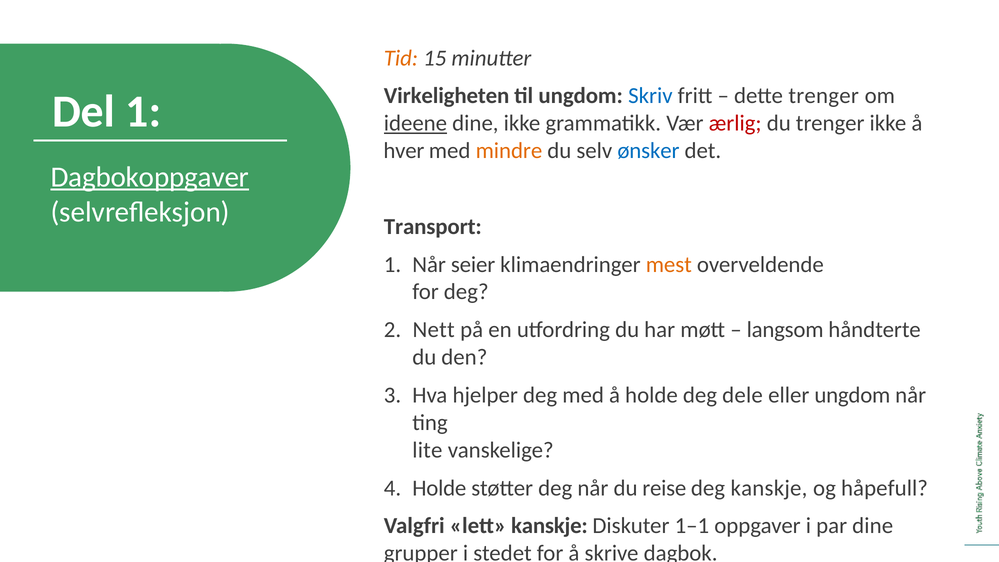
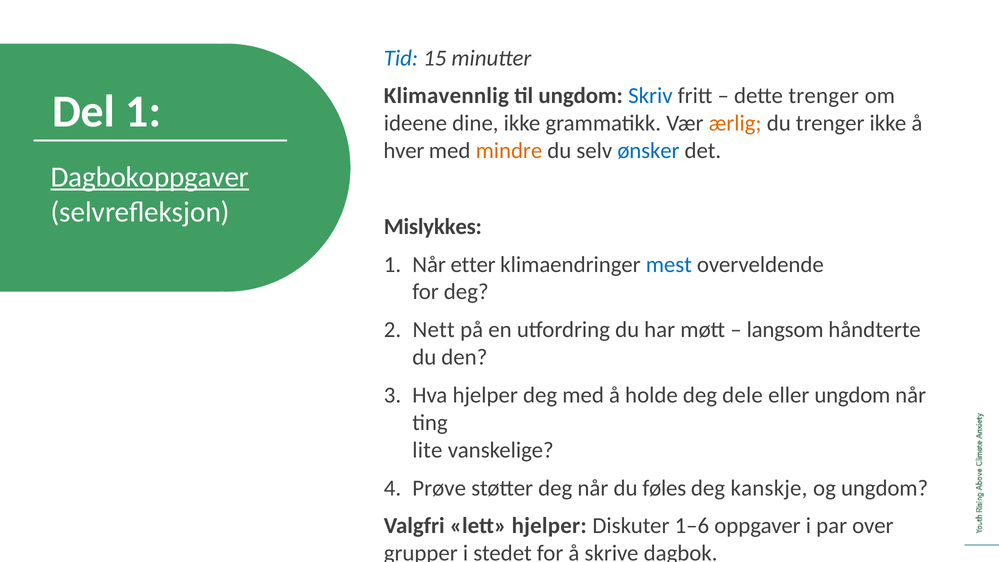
Tid colour: orange -> blue
Virkeligheten: Virkeligheten -> Klimavennlig
ideene underline: present -> none
ærlig colour: red -> orange
Transport: Transport -> Mislykkes
seier: seier -> etter
mest colour: orange -> blue
Holde at (439, 488): Holde -> Prøve
reise: reise -> føles
og håpefull: håpefull -> ungdom
lett kanskje: kanskje -> hjelper
1–1: 1–1 -> 1–6
par dine: dine -> over
